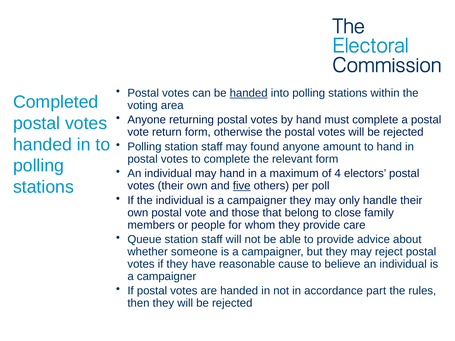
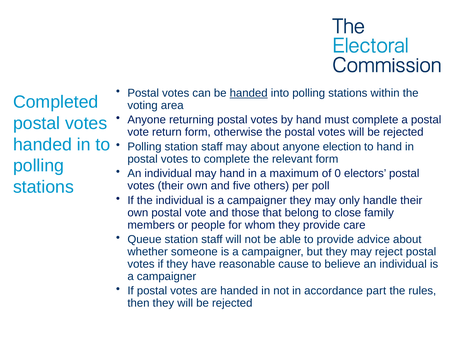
may found: found -> about
amount: amount -> election
4: 4 -> 0
five underline: present -> none
